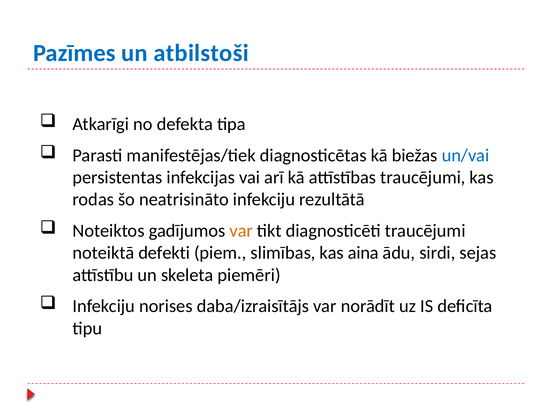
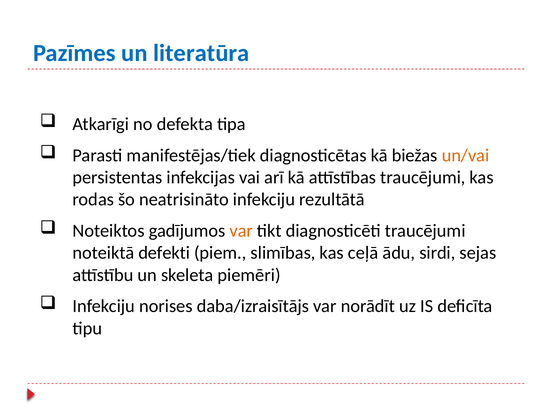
atbilstoši: atbilstoši -> literatūra
un/vai colour: blue -> orange
aina: aina -> ceļā
